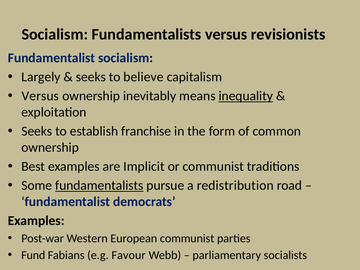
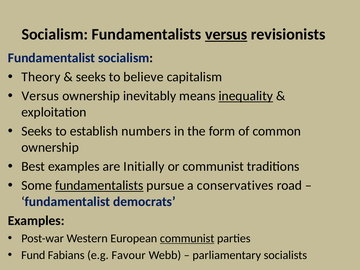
versus at (226, 34) underline: none -> present
Largely: Largely -> Theory
franchise: franchise -> numbers
Implicit: Implicit -> Initially
redistribution: redistribution -> conservatives
communist at (187, 238) underline: none -> present
